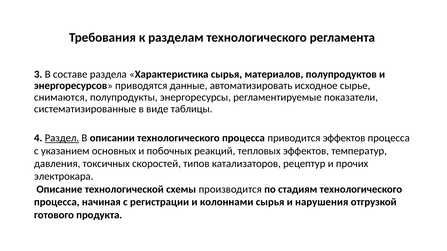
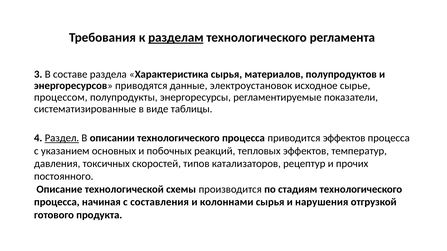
разделам underline: none -> present
автоматизировать: автоматизировать -> электроустановок
снимаются: снимаются -> процессом
электрокара: электрокара -> постоянного
регистрации: регистрации -> составления
